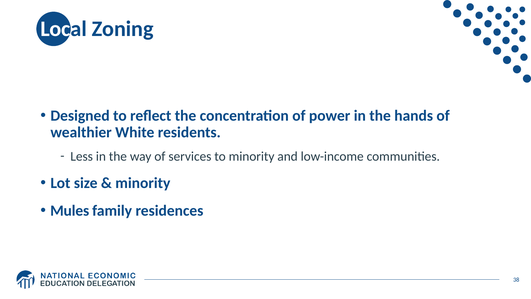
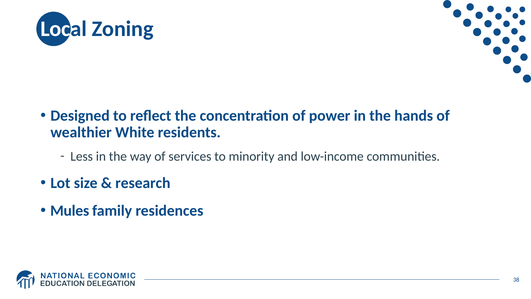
minority at (143, 183): minority -> research
